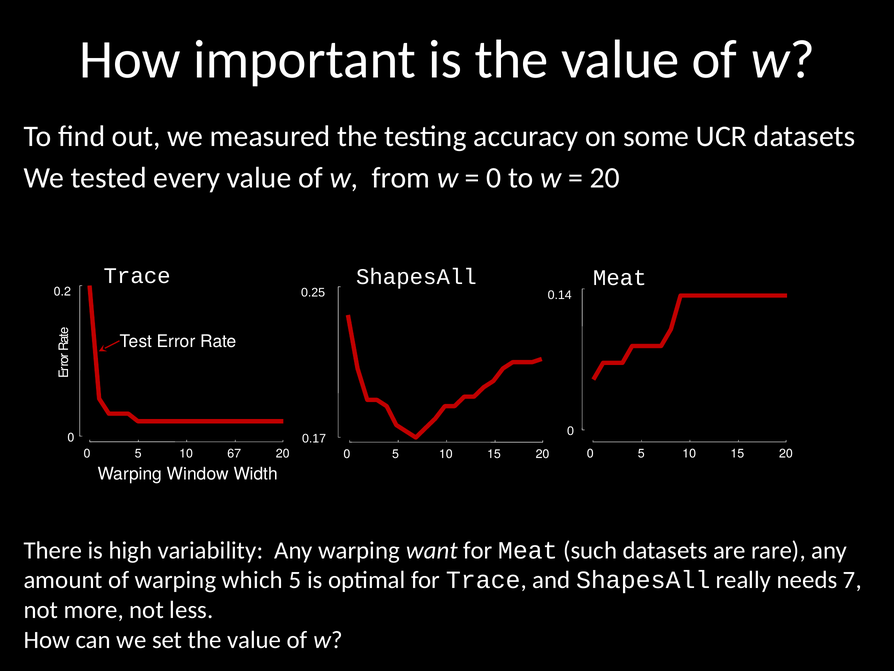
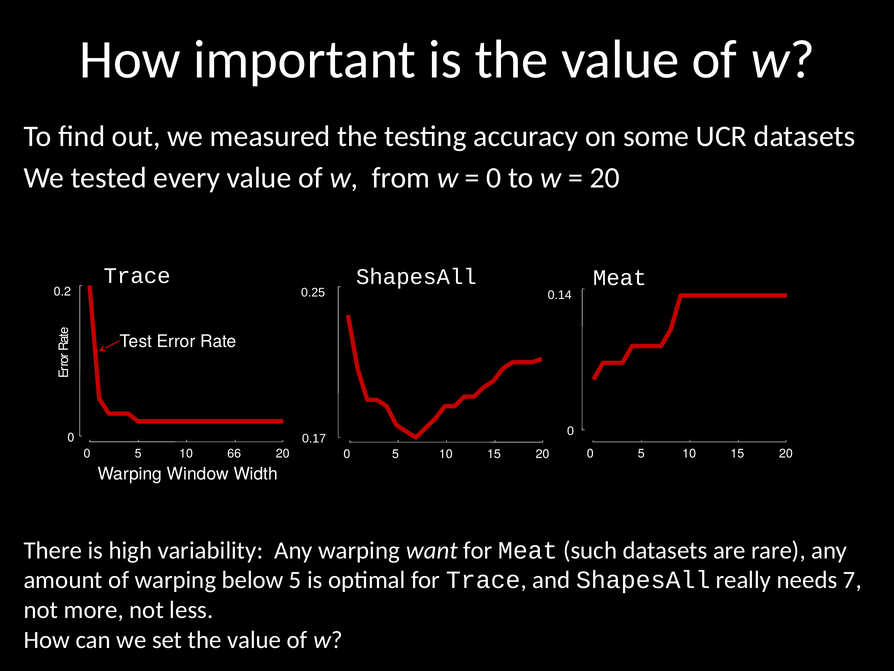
67: 67 -> 66
which: which -> below
